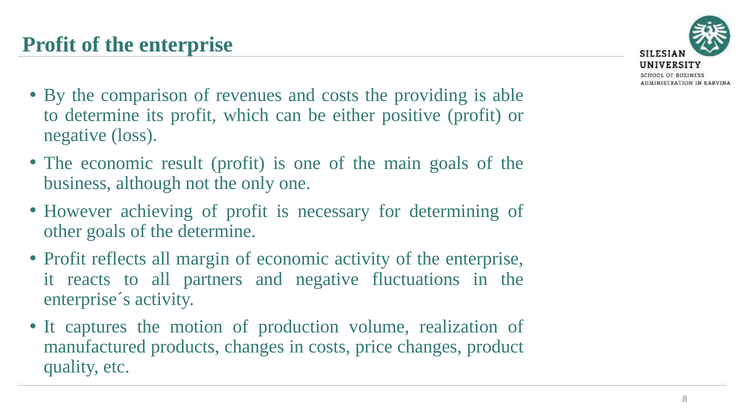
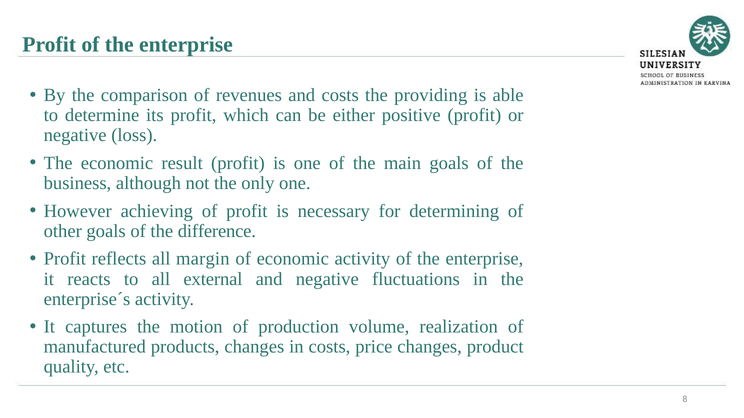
the determine: determine -> difference
partners: partners -> external
